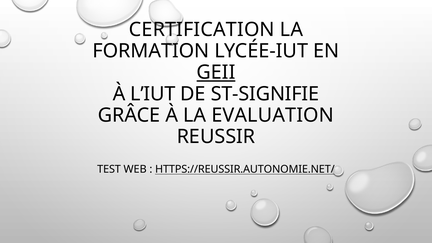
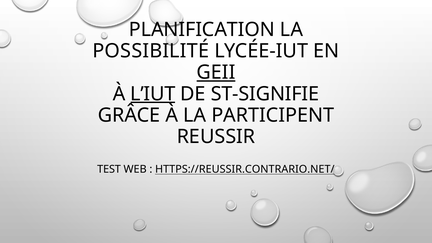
CERTIFICATION: CERTIFICATION -> PLANIFICATION
FORMATION: FORMATION -> POSSIBILITÉ
L’IUT underline: none -> present
EVALUATION: EVALUATION -> PARTICIPENT
HTTPS://REUSSIR.AUTONOMIE.NET/: HTTPS://REUSSIR.AUTONOMIE.NET/ -> HTTPS://REUSSIR.CONTRARIO.NET/
